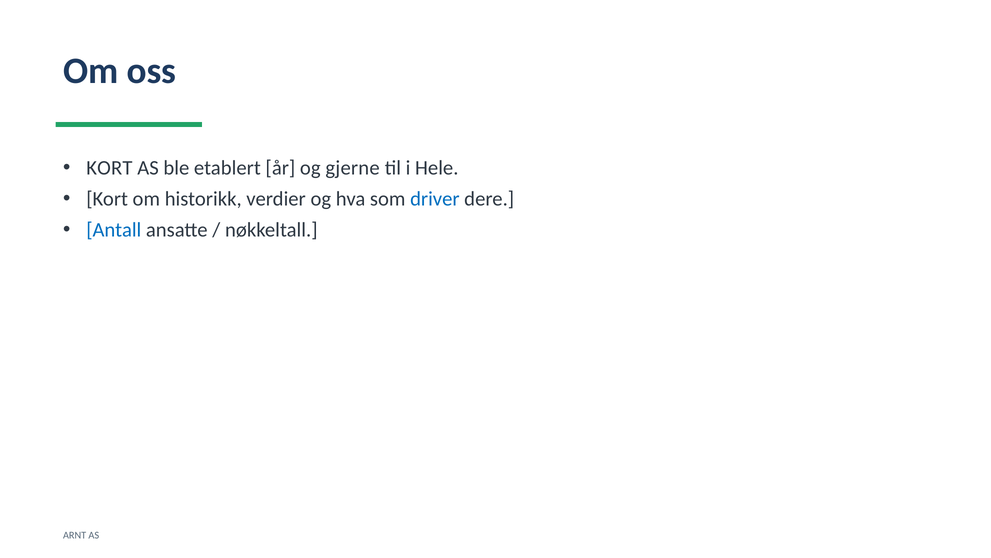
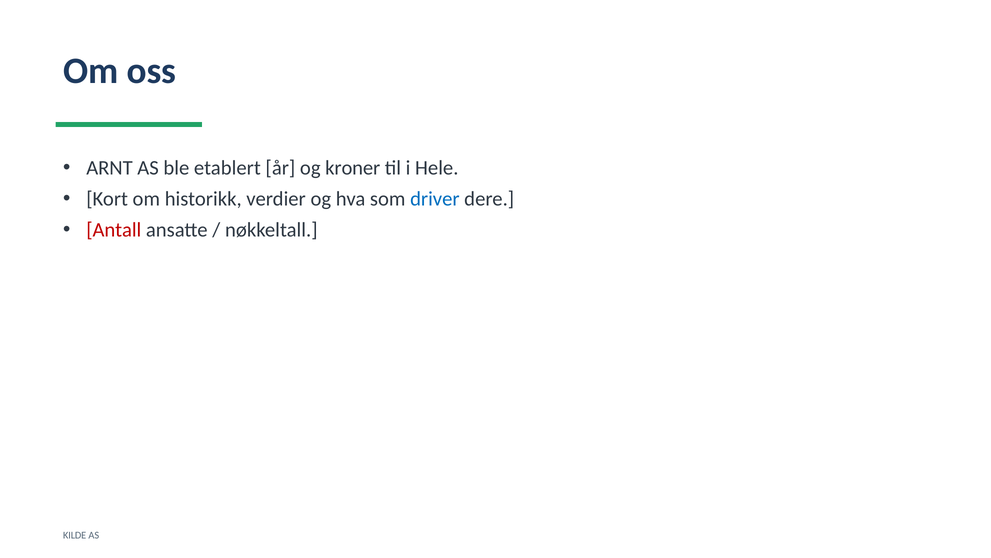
KORT at (109, 168): KORT -> ARNT
gjerne: gjerne -> kroner
Antall colour: blue -> red
ARNT: ARNT -> KILDE
